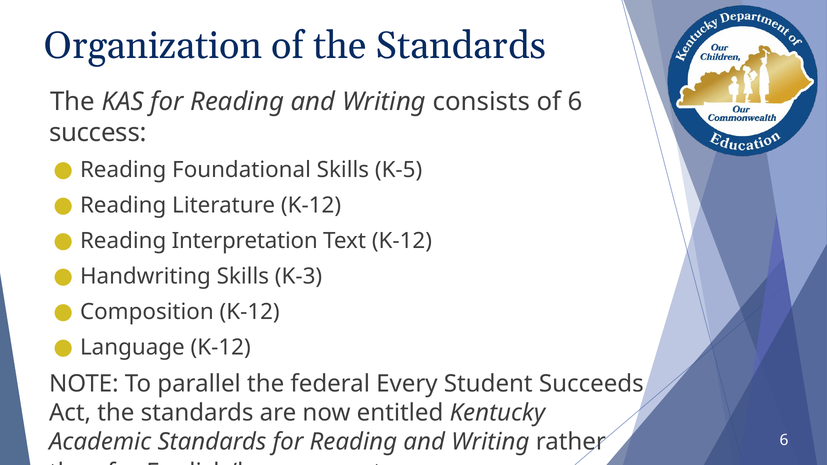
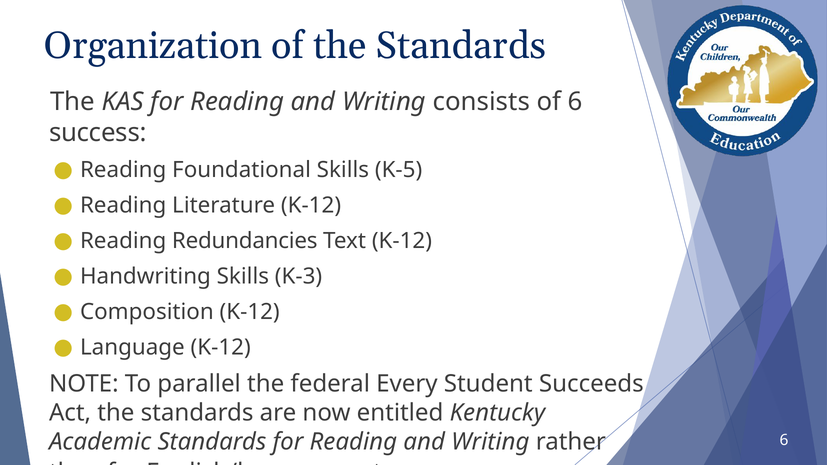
Interpretation: Interpretation -> Redundancies
